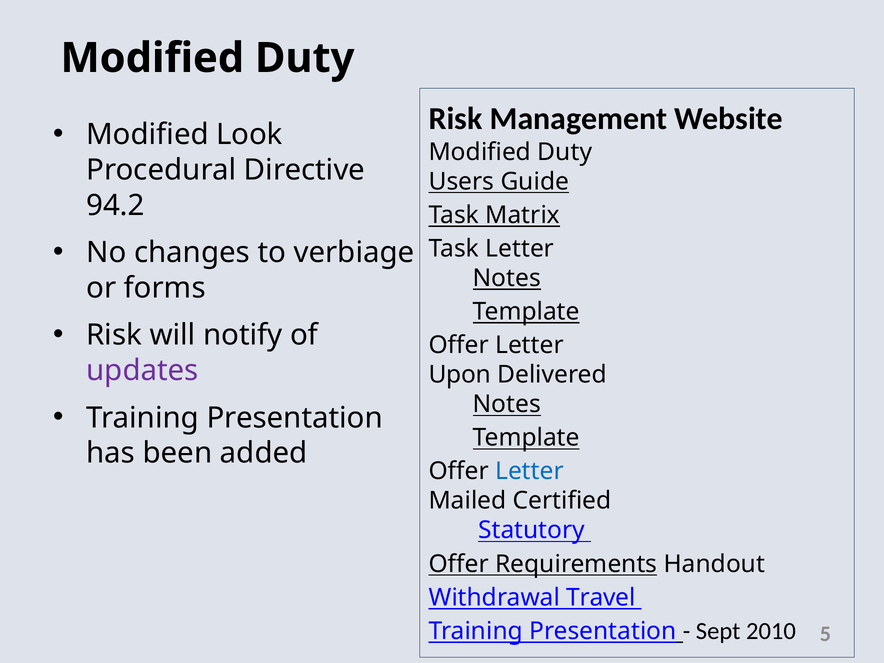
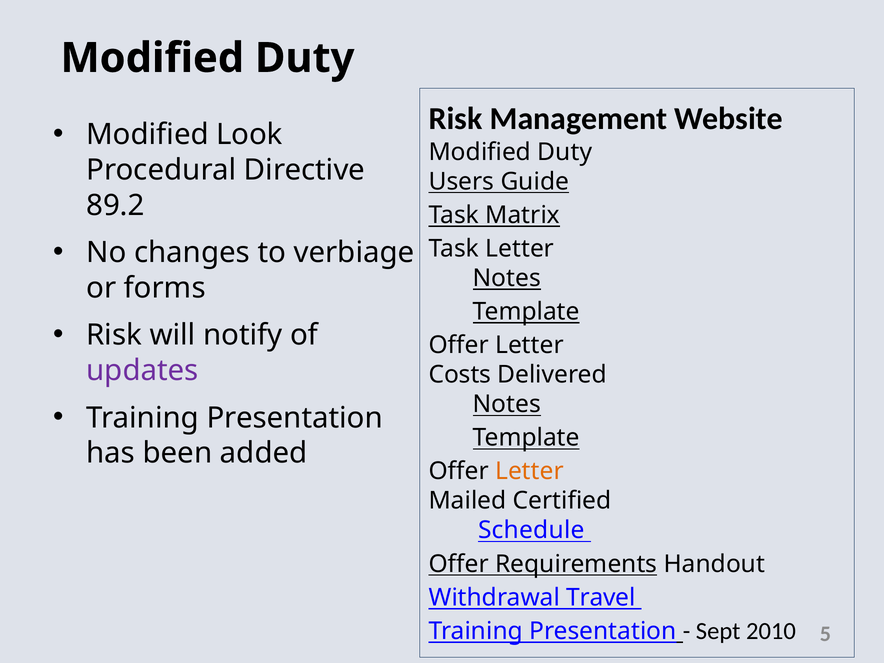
94.2: 94.2 -> 89.2
Upon: Upon -> Costs
Letter at (529, 471) colour: blue -> orange
Statutory: Statutory -> Schedule
